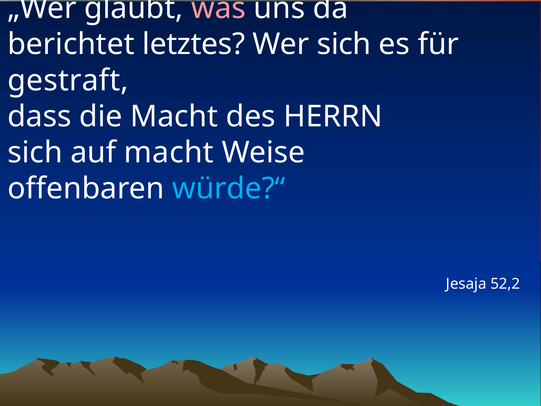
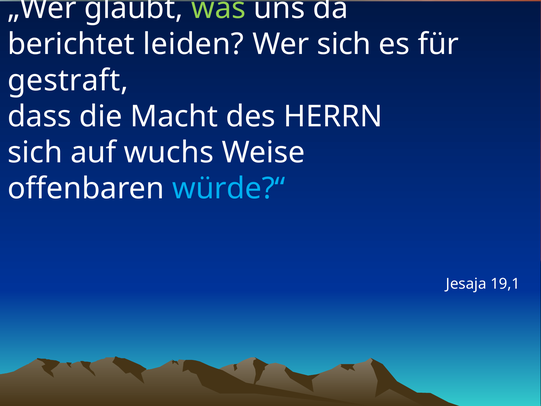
was colour: pink -> light green
letztes: letztes -> leiden
auf macht: macht -> wuchs
52,2: 52,2 -> 19,1
